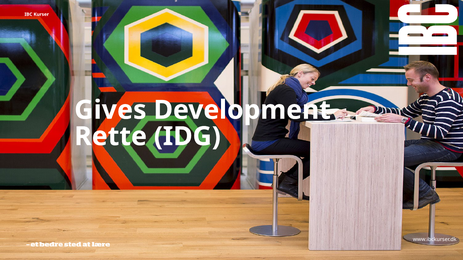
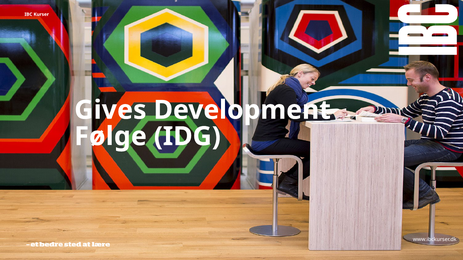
Rette: Rette -> Følge
